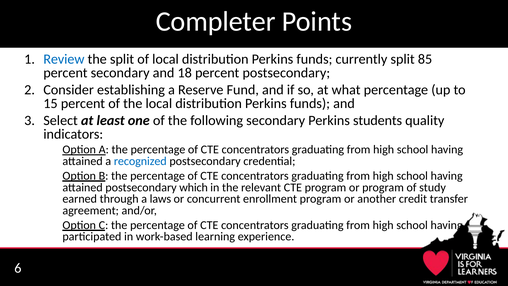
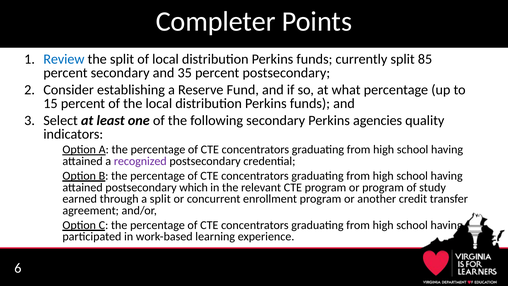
18: 18 -> 35
students: students -> agencies
recognized colour: blue -> purple
a laws: laws -> split
